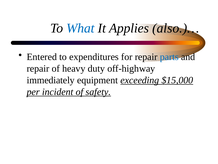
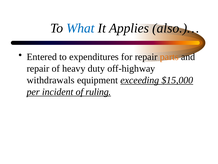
parts colour: blue -> orange
immediately: immediately -> withdrawals
safety: safety -> ruling
